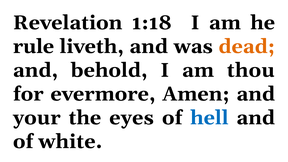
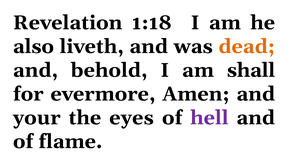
rule: rule -> also
thou: thou -> shall
hell colour: blue -> purple
white: white -> flame
